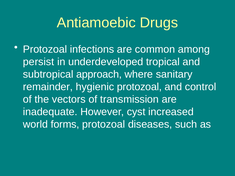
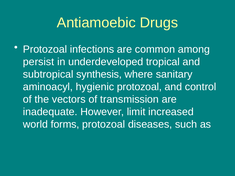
approach: approach -> synthesis
remainder: remainder -> aminoacyl
cyst: cyst -> limit
